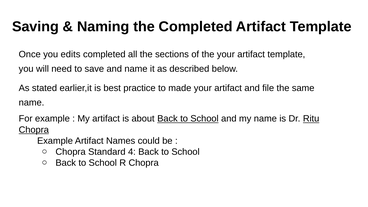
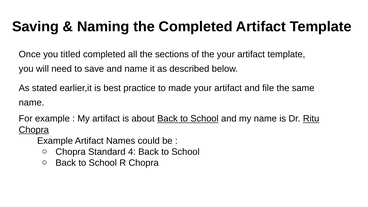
edits: edits -> titled
